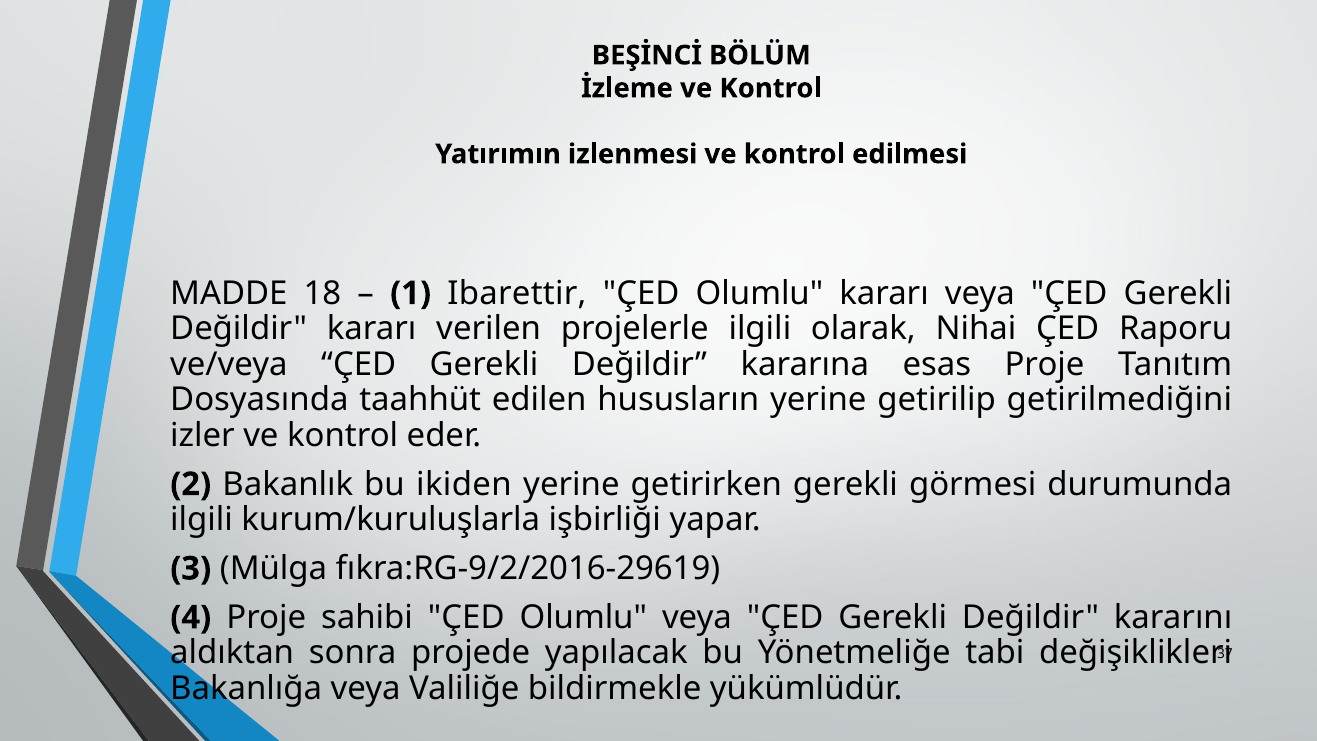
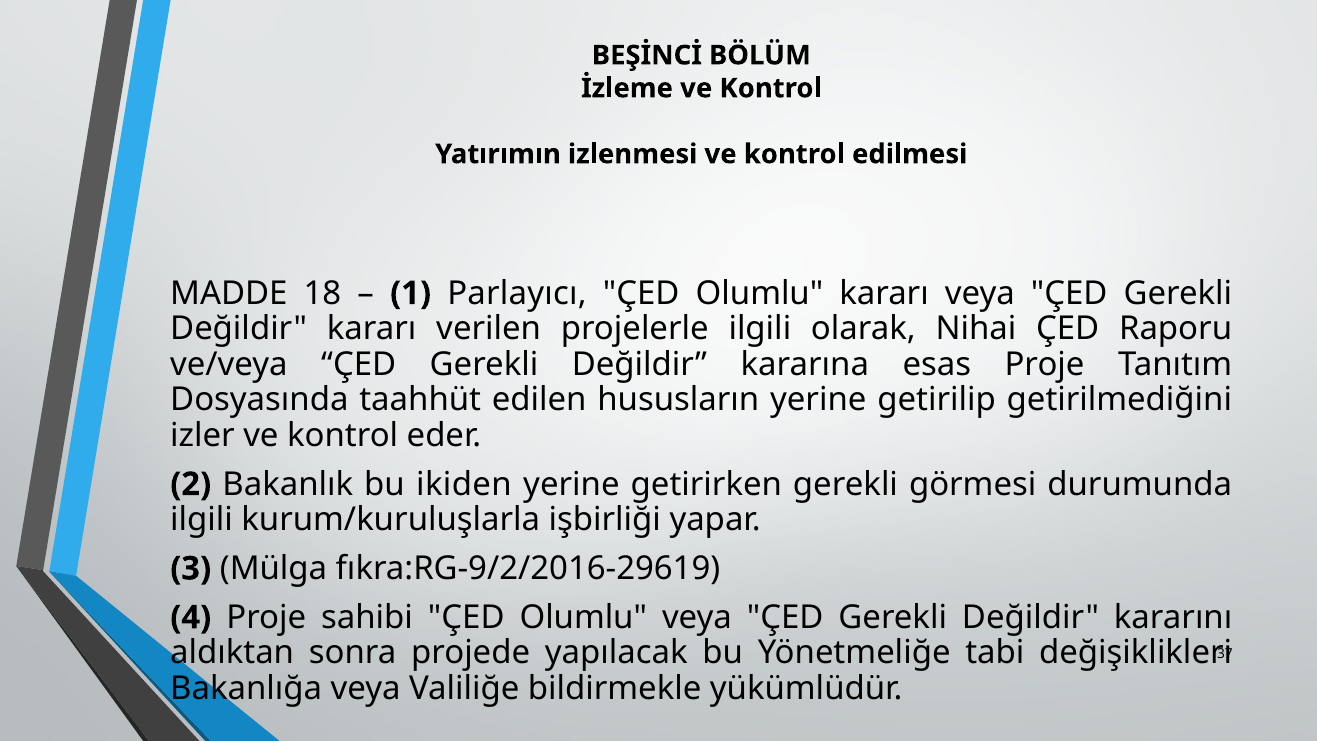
Ibarettir: Ibarettir -> Parlayıcı
